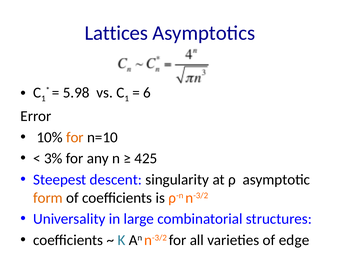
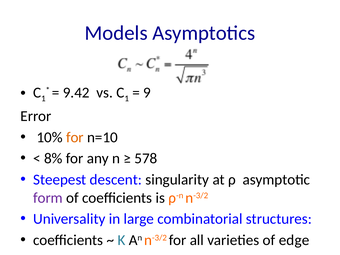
Lattices: Lattices -> Models
5.98: 5.98 -> 9.42
6: 6 -> 9
3%: 3% -> 8%
425: 425 -> 578
form colour: orange -> purple
